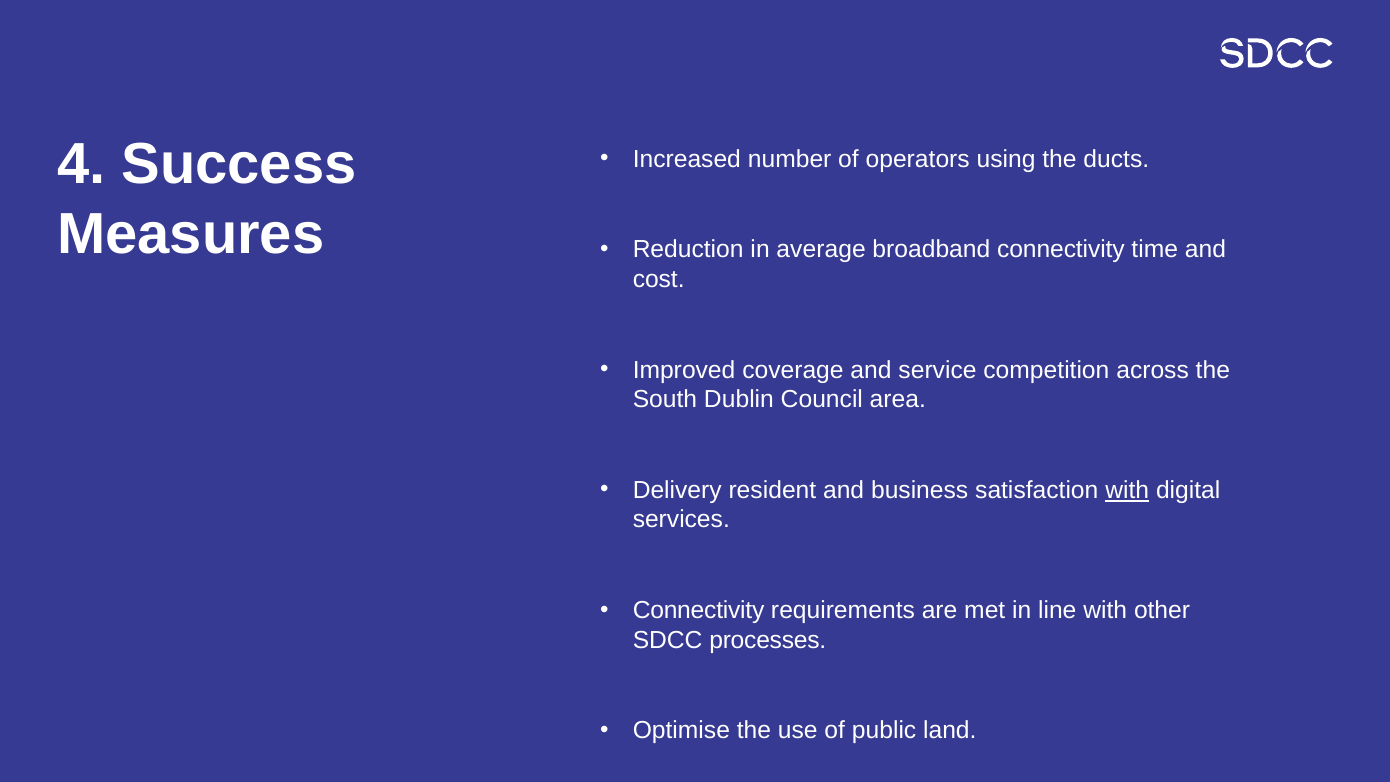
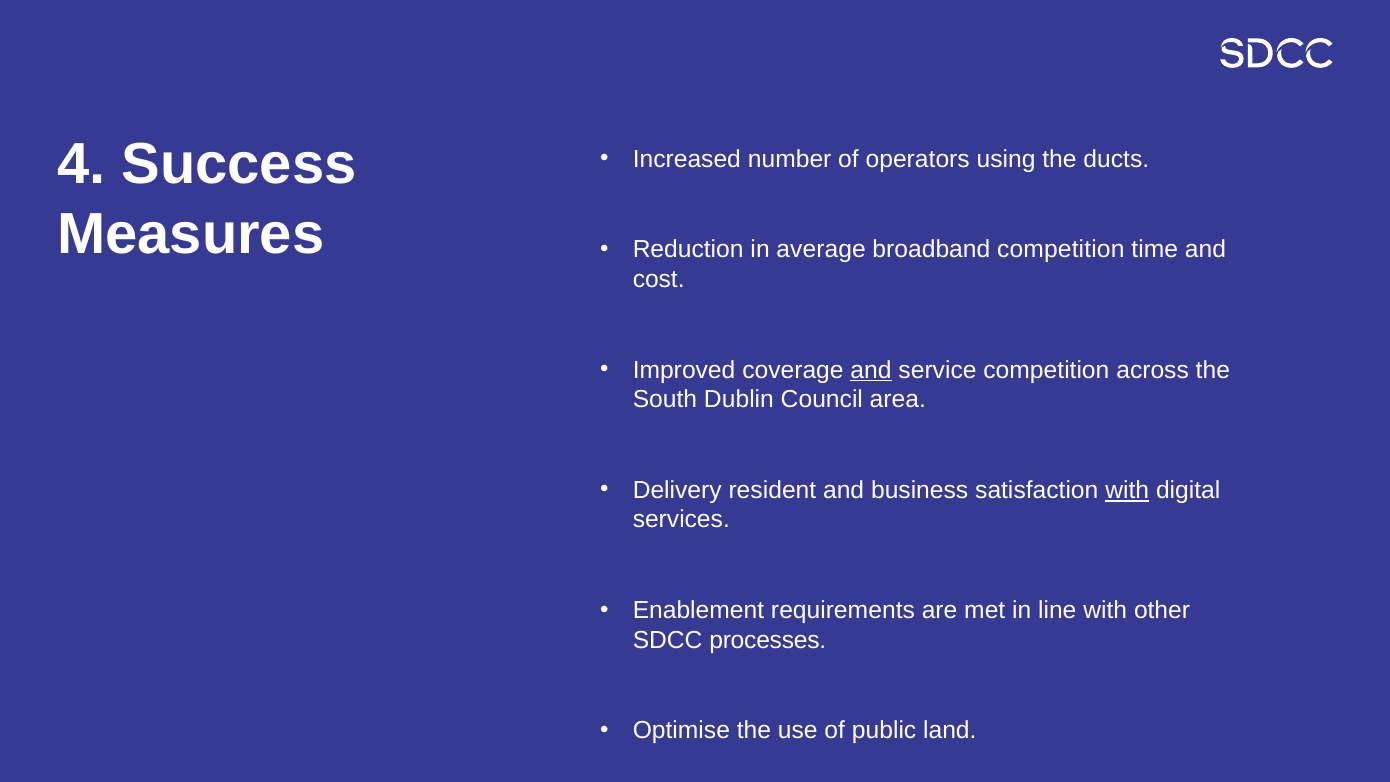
broadband connectivity: connectivity -> competition
and at (871, 370) underline: none -> present
Connectivity at (699, 610): Connectivity -> Enablement
